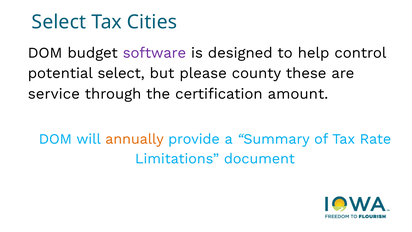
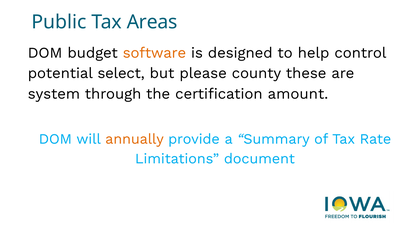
Select at (59, 22): Select -> Public
Cities: Cities -> Areas
software colour: purple -> orange
service: service -> system
